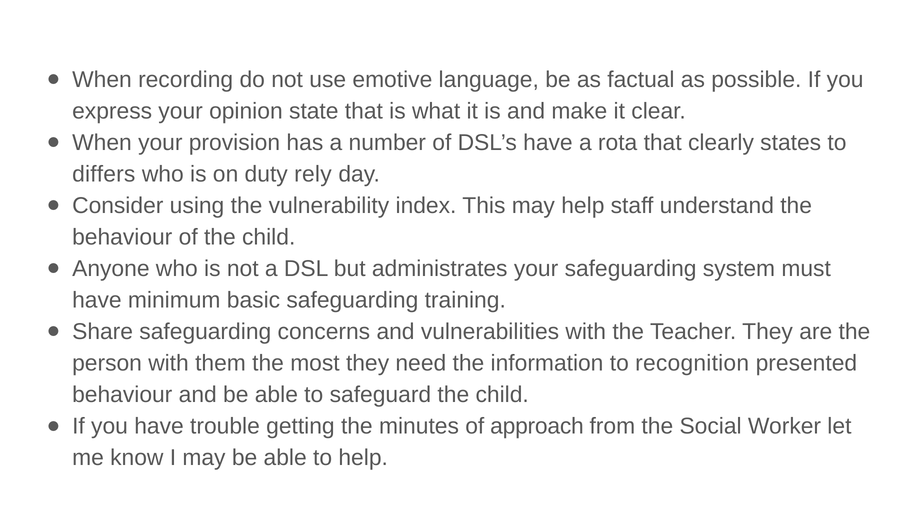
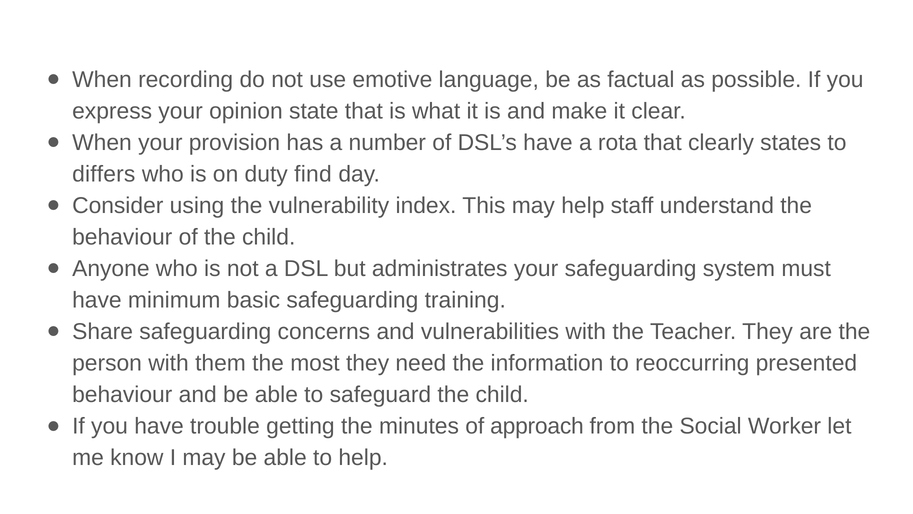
rely: rely -> find
recognition: recognition -> reoccurring
